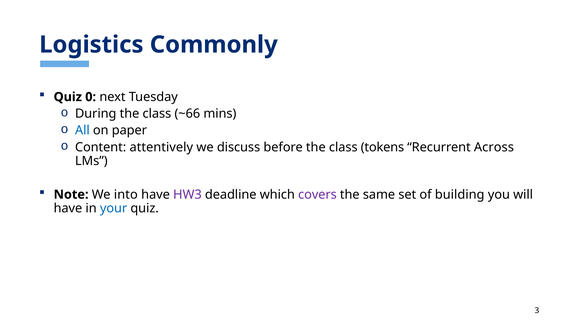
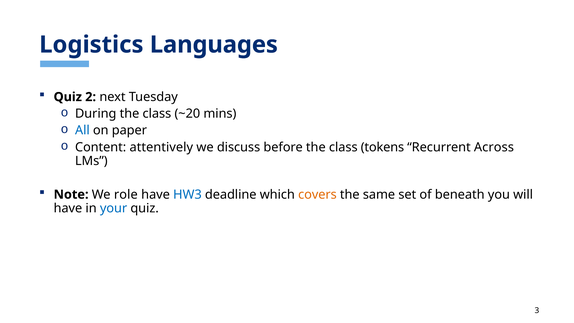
Commonly: Commonly -> Languages
0: 0 -> 2
~66: ~66 -> ~20
into: into -> role
HW3 colour: purple -> blue
covers colour: purple -> orange
building: building -> beneath
